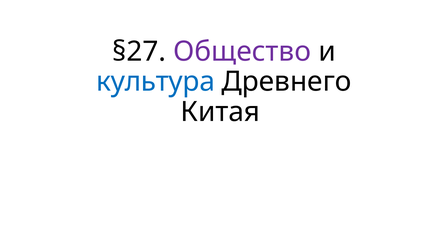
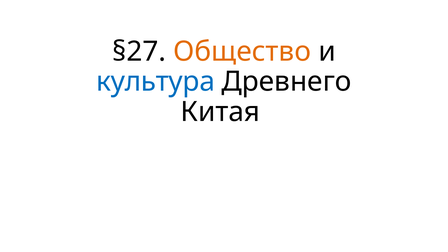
Общество colour: purple -> orange
